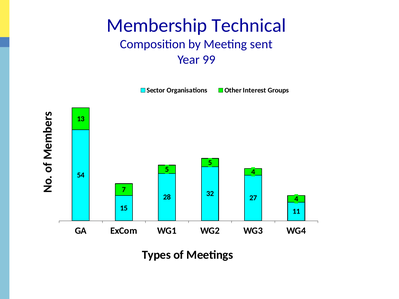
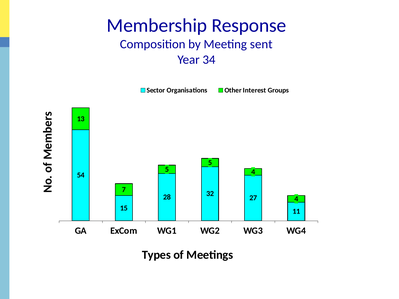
Technical: Technical -> Response
99: 99 -> 34
